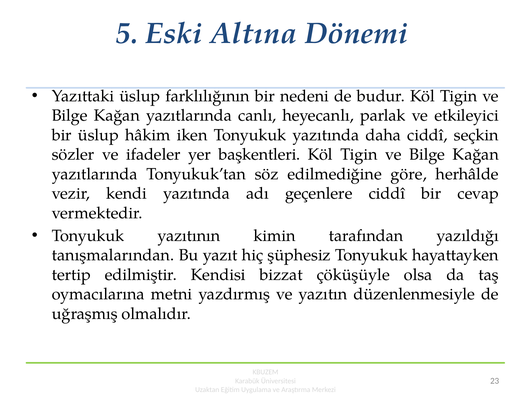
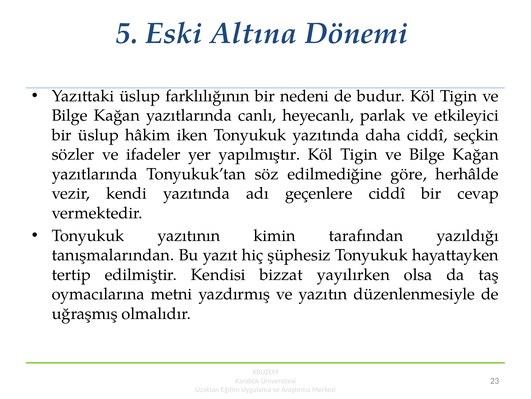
başkentleri: başkentleri -> yapılmıştır
çöküşüyle: çöküşüyle -> yayılırken
